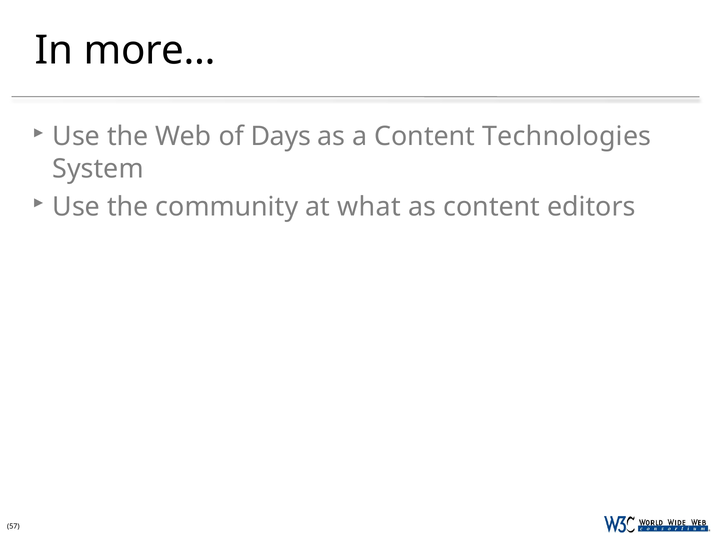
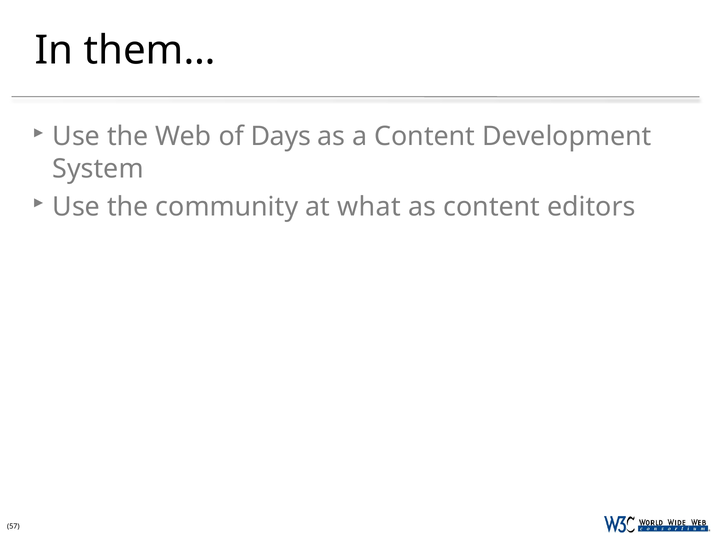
more…: more… -> them…
Technologies: Technologies -> Development
